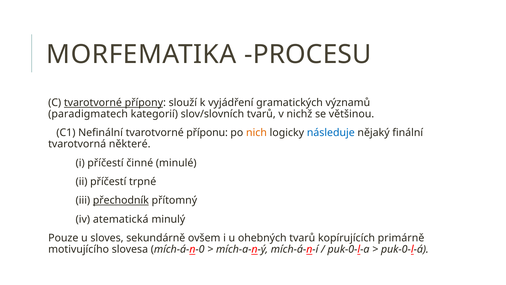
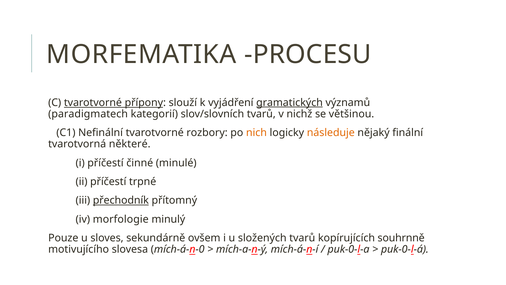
gramatických underline: none -> present
příponu: příponu -> rozbory
následuje colour: blue -> orange
atematická: atematická -> morfologie
ohebných: ohebných -> složených
primárně: primárně -> souhrnně
